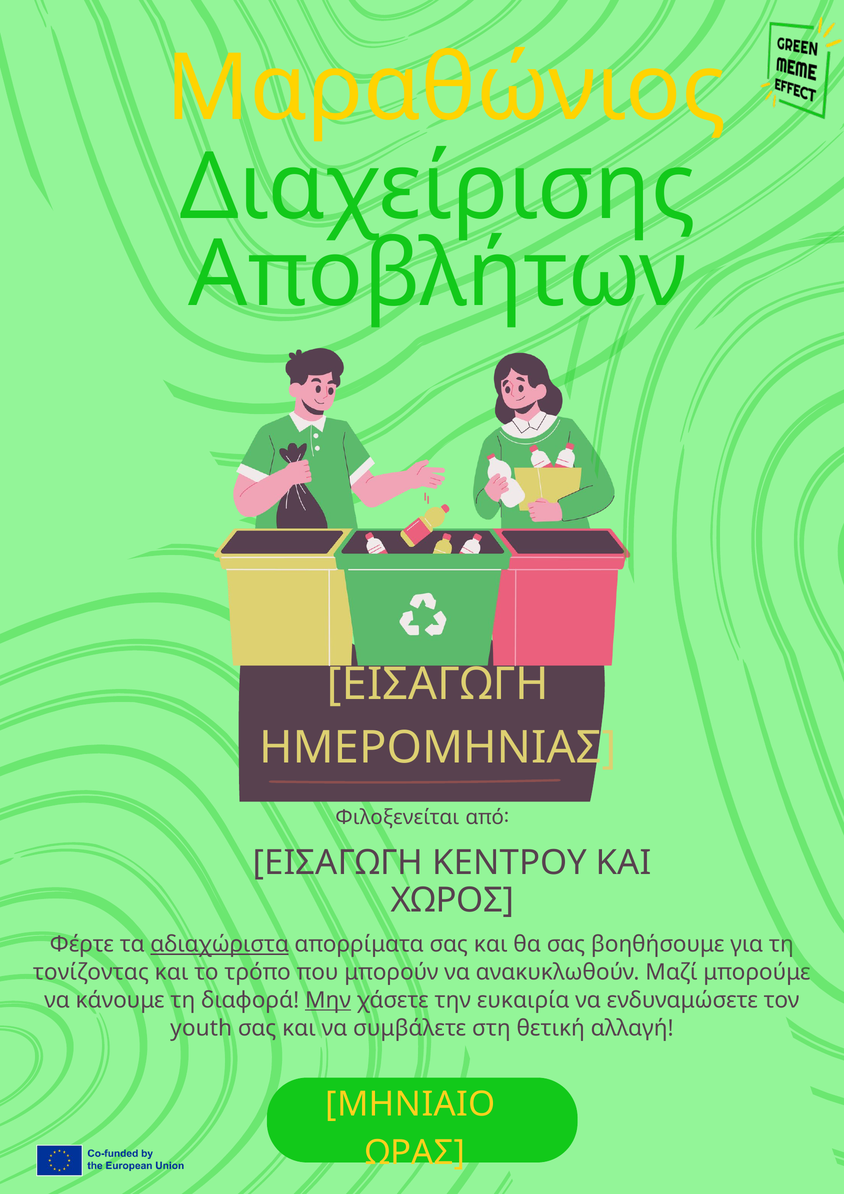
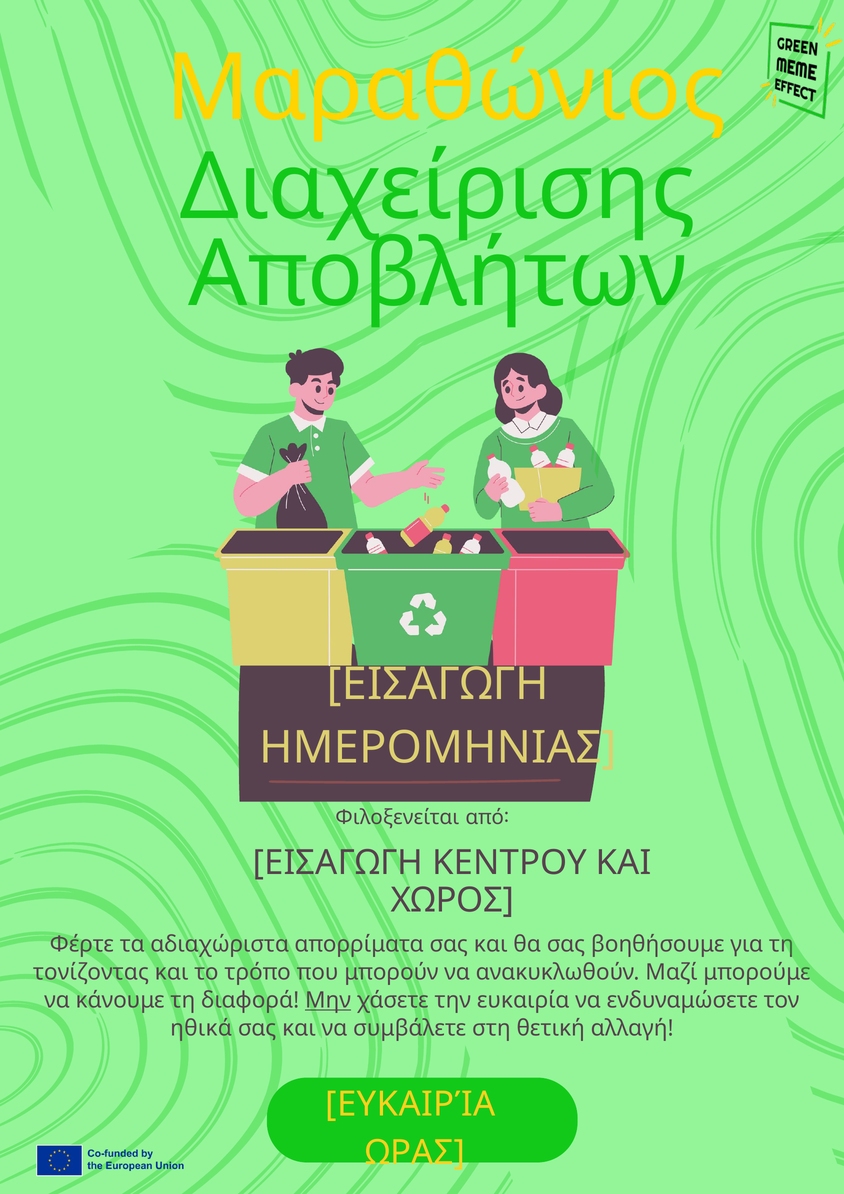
αδιαχώριστα underline: present -> none
youth: youth -> ηθικά
ΜΗΝΙΑΙΟ at (410, 1105): ΜΗΝΙΑΙΟ -> ΕΥΚΑΙΡΊΑ
